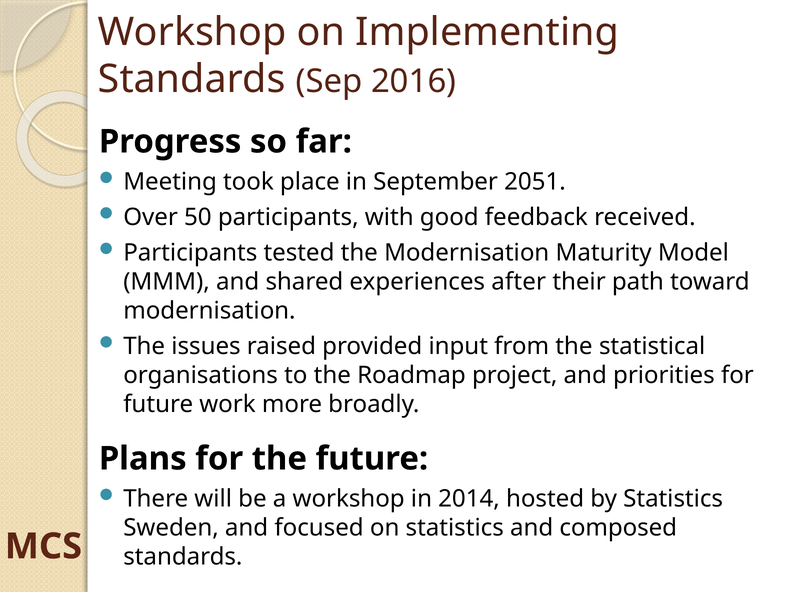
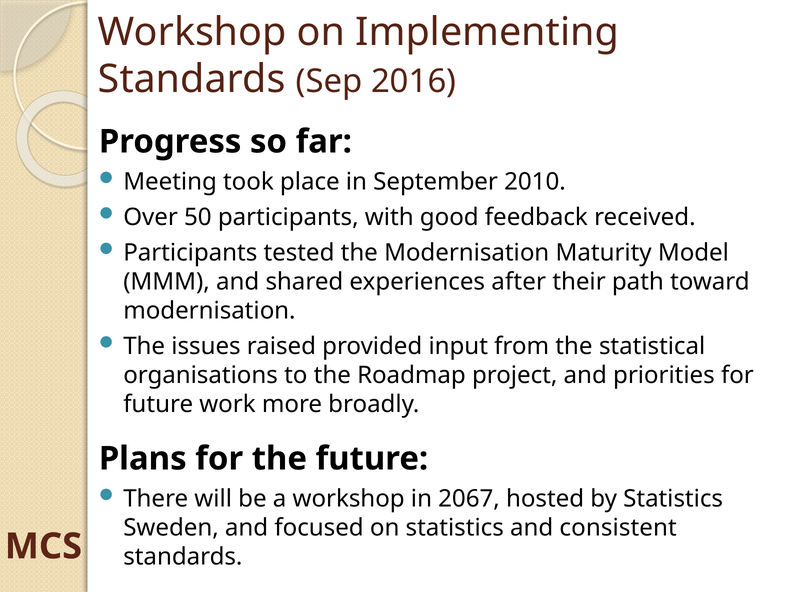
2051: 2051 -> 2010
2014: 2014 -> 2067
composed: composed -> consistent
